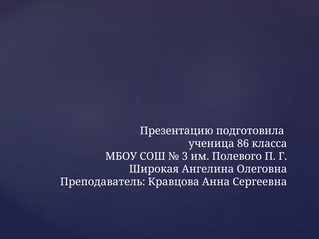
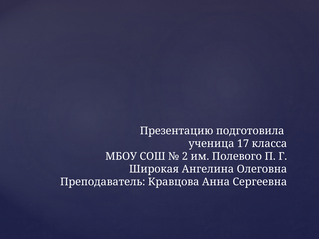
86: 86 -> 17
3: 3 -> 2
